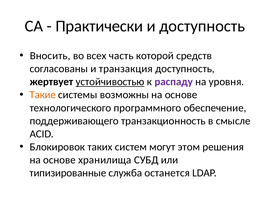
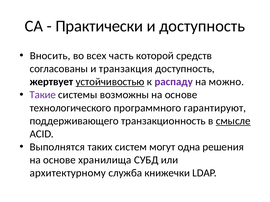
уровня: уровня -> можно
Такие colour: orange -> purple
обеспечение: обеспечение -> гарантируют
смысле underline: none -> present
Блокировок: Блокировок -> Выполнятся
этом: этом -> одна
типизированные: типизированные -> архитектурному
останется: останется -> книжечки
